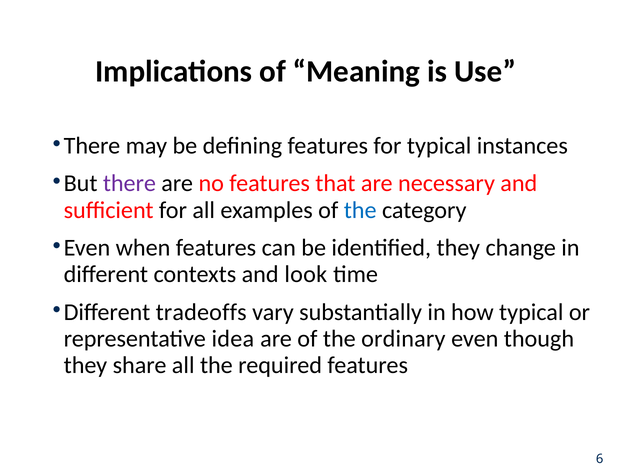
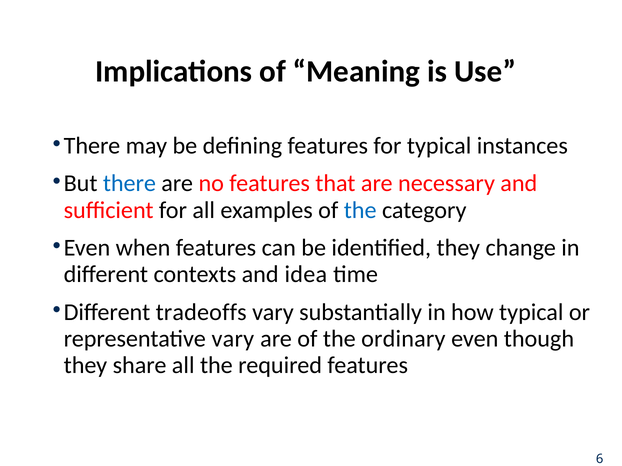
there at (129, 184) colour: purple -> blue
look: look -> idea
representative idea: idea -> vary
